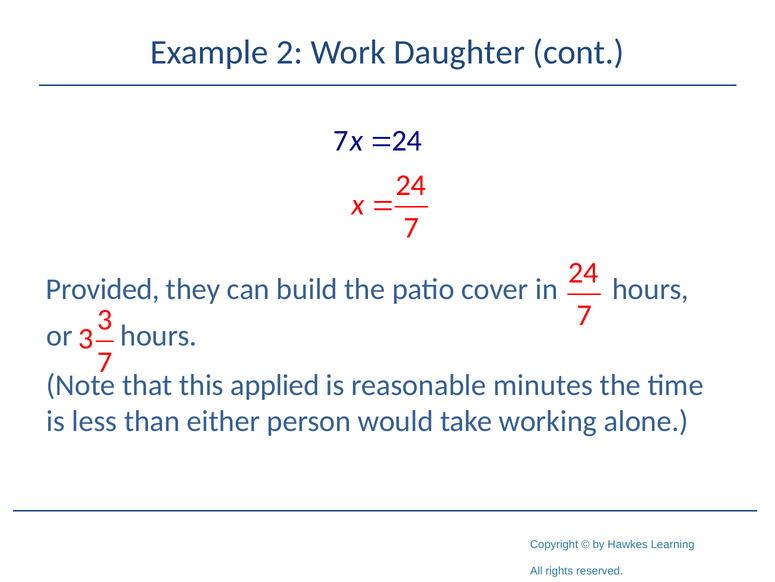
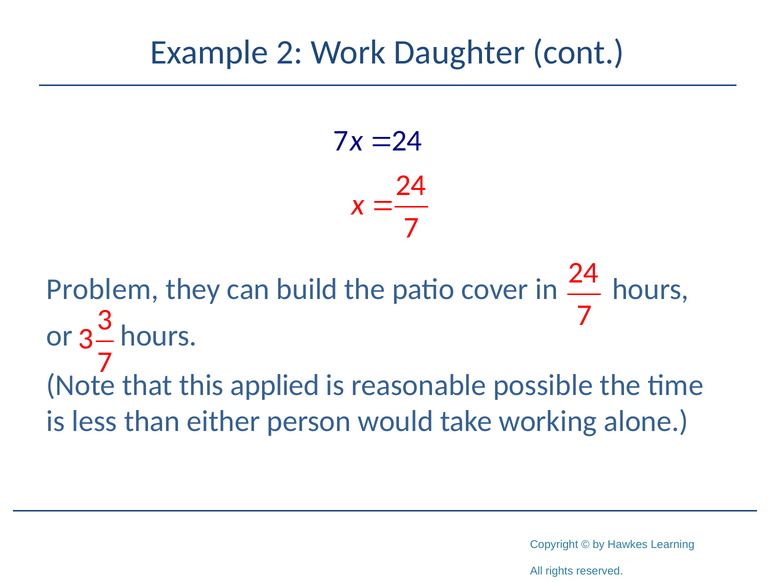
Provided: Provided -> Problem
minutes: minutes -> possible
